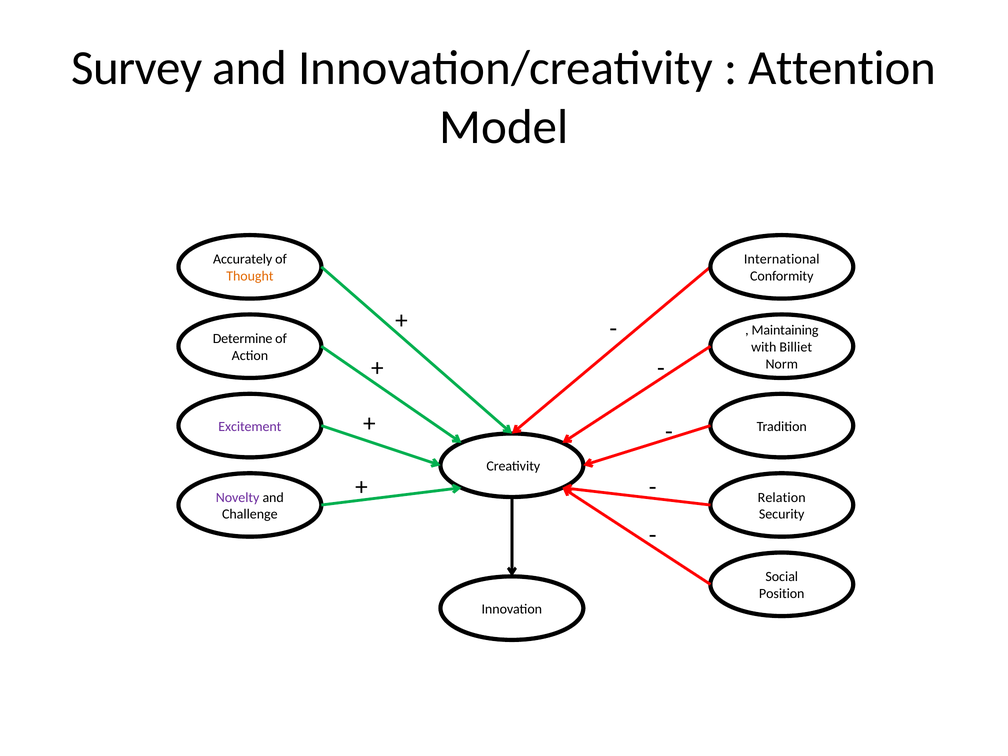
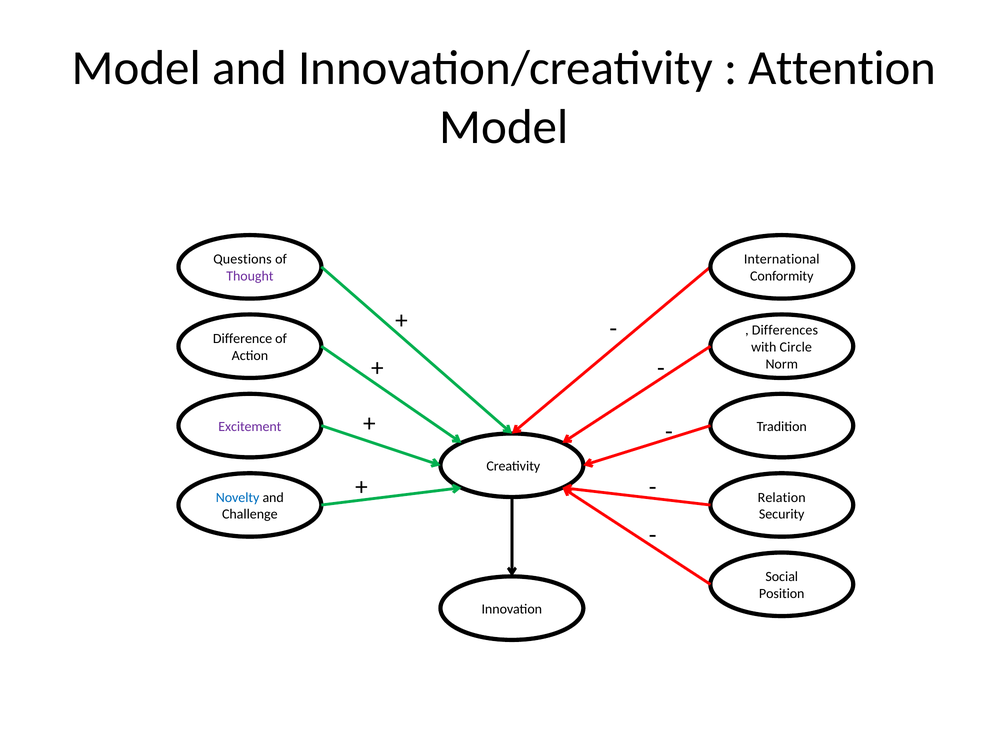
Survey at (137, 68): Survey -> Model
Accurately: Accurately -> Questions
Thought colour: orange -> purple
Maintaining: Maintaining -> Differences
Determine: Determine -> Difference
Billiet: Billiet -> Circle
Novelty colour: purple -> blue
